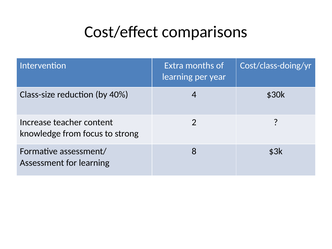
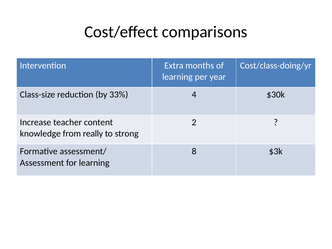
40%: 40% -> 33%
focus: focus -> really
